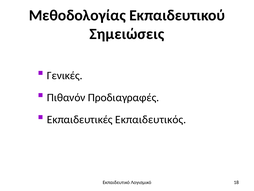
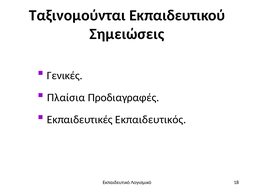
Μεθοδολογίας: Μεθοδολογίας -> Ταξινομούνται
Πιθανόν: Πιθανόν -> Πλαίσια
